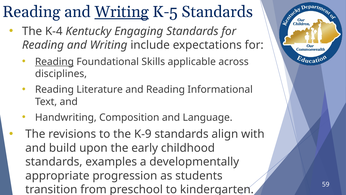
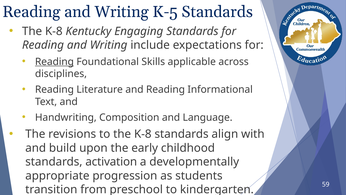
Writing at (122, 12) underline: present -> none
K-4 at (54, 31): K-4 -> K-8
to the K-9: K-9 -> K-8
examples: examples -> activation
